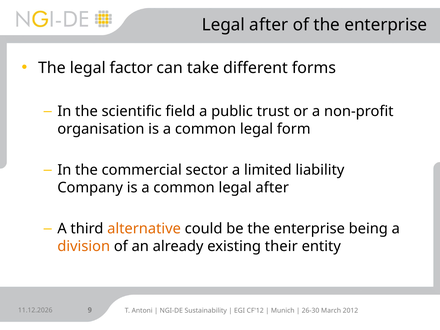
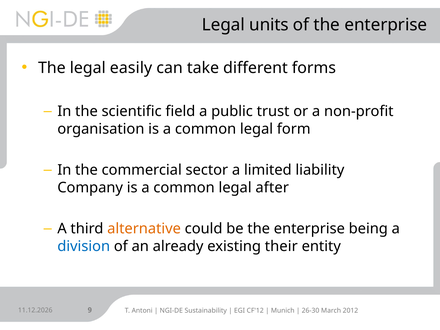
after at (269, 25): after -> units
factor: factor -> easily
division colour: orange -> blue
